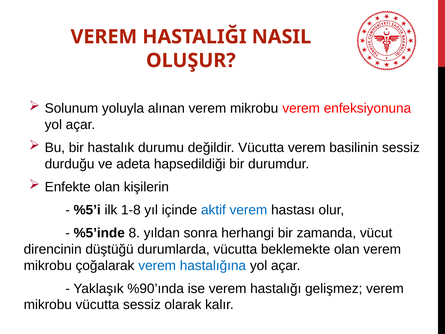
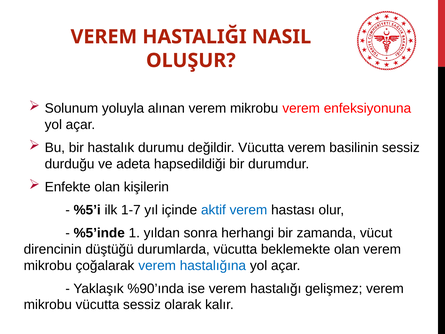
1-8: 1-8 -> 1-7
8: 8 -> 1
